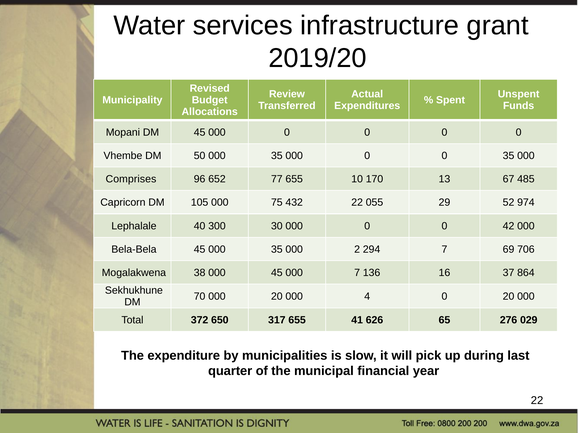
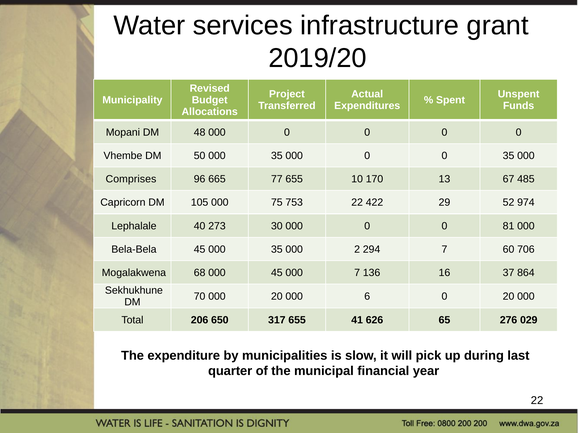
Review: Review -> Project
DM 45: 45 -> 48
652: 652 -> 665
432: 432 -> 753
055: 055 -> 422
300: 300 -> 273
42: 42 -> 81
69: 69 -> 60
38: 38 -> 68
4: 4 -> 6
372: 372 -> 206
